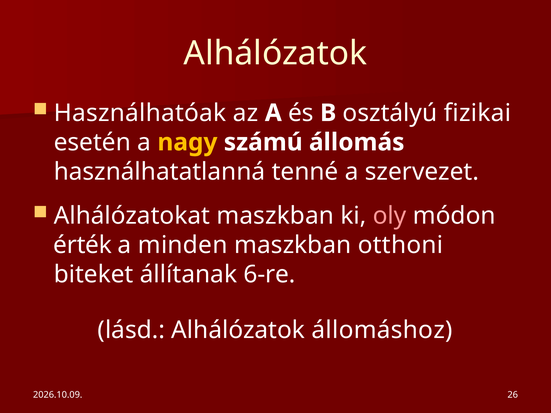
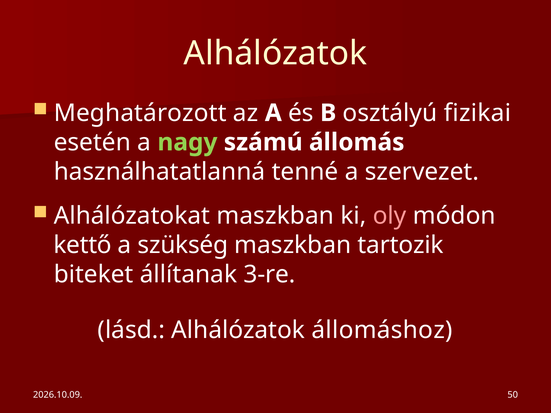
Használhatóak: Használhatóak -> Meghatározott
nagy colour: yellow -> light green
érték: érték -> kettő
minden: minden -> szükség
otthoni: otthoni -> tartozik
6-re: 6-re -> 3-re
26: 26 -> 50
